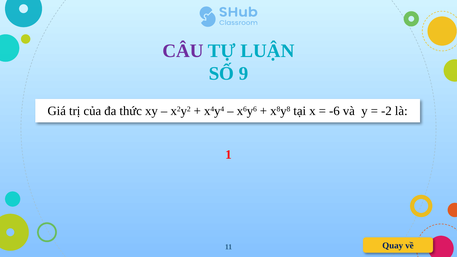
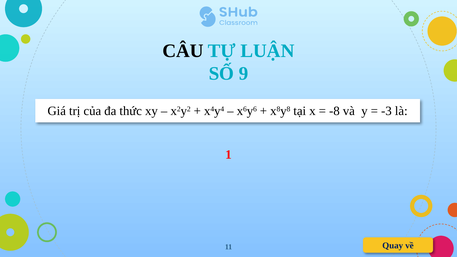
CÂU colour: purple -> black
-6: -6 -> -8
-2: -2 -> -3
